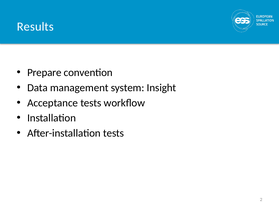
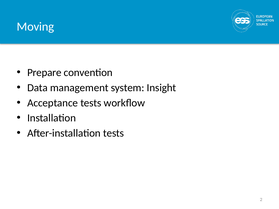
Results: Results -> Moving
